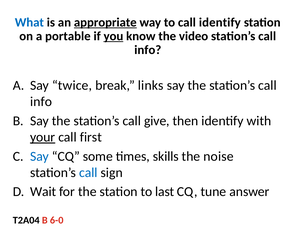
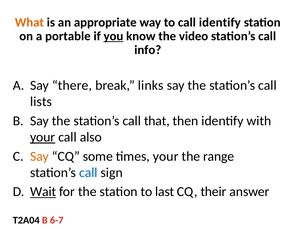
What colour: blue -> orange
appropriate underline: present -> none
twice: twice -> there
info at (41, 102): info -> lists
give: give -> that
first: first -> also
Say at (40, 156) colour: blue -> orange
times skills: skills -> your
noise: noise -> range
Wait underline: none -> present
tune: tune -> their
6-0: 6-0 -> 6-7
